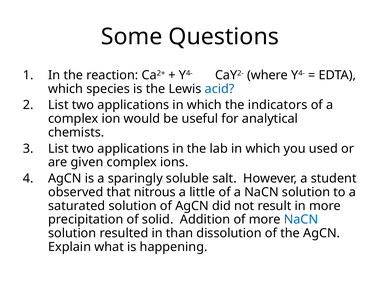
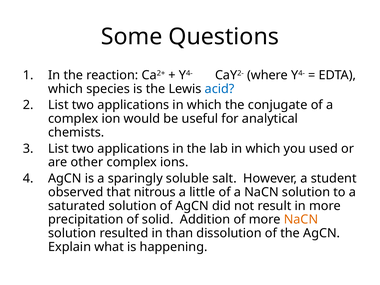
indicators: indicators -> conjugate
given: given -> other
NaCN at (301, 219) colour: blue -> orange
